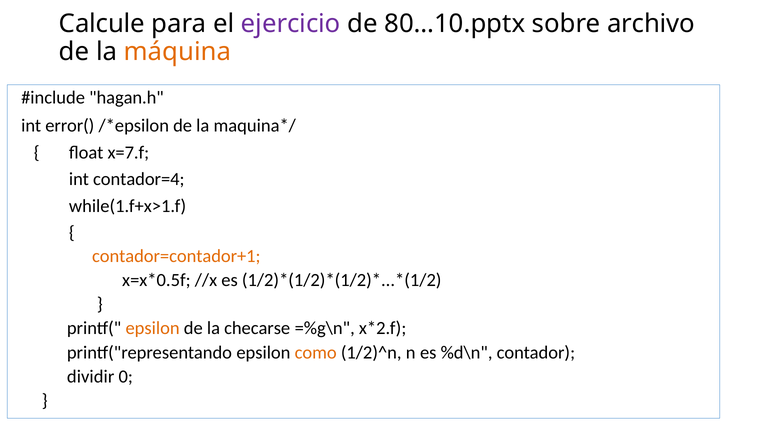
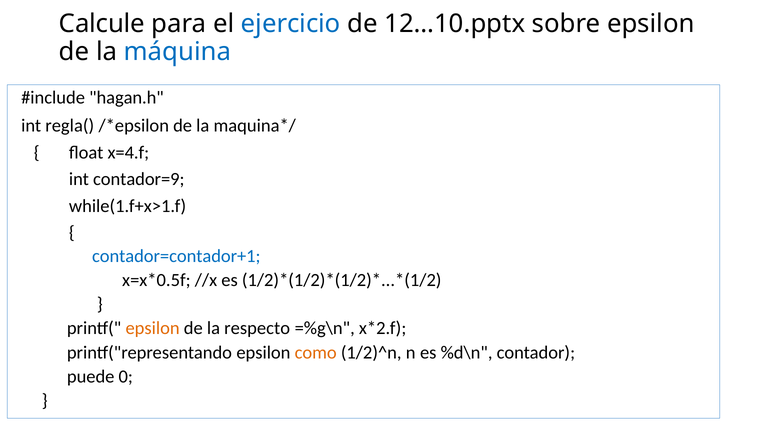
ejercicio colour: purple -> blue
80…10.pptx: 80…10.pptx -> 12…10.pptx
sobre archivo: archivo -> epsilon
máquina colour: orange -> blue
error(: error( -> regla(
x=7.f: x=7.f -> x=4.f
contador=4: contador=4 -> contador=9
contador=contador+1 colour: orange -> blue
checarse: checarse -> respecto
dividir: dividir -> puede
